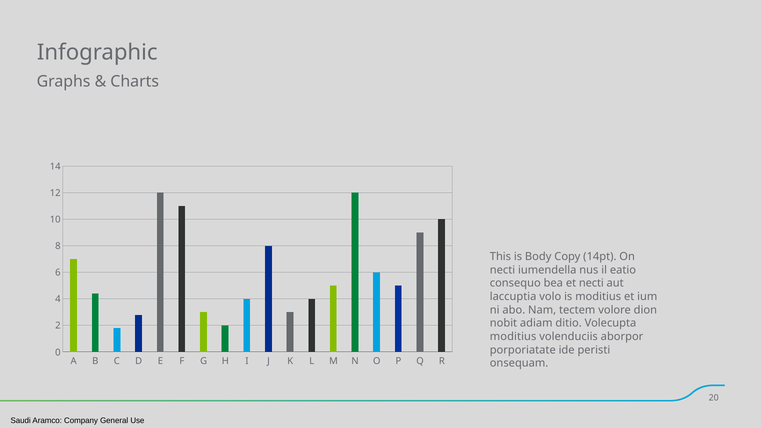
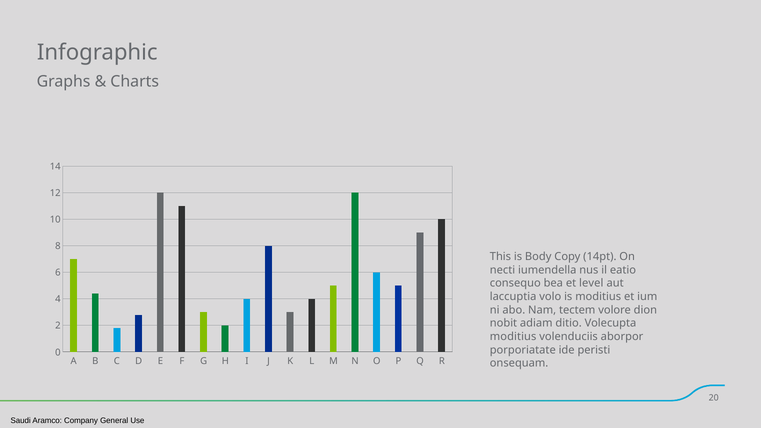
et necti: necti -> level
